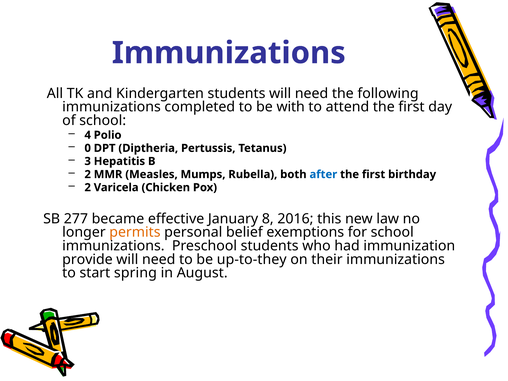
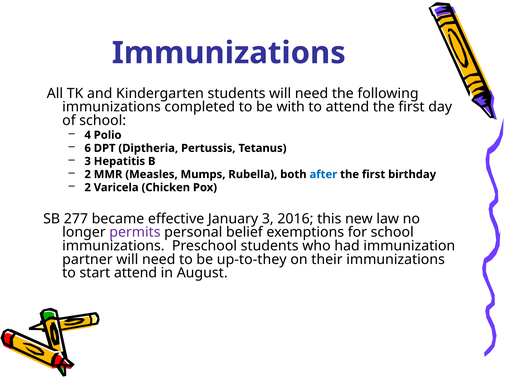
0: 0 -> 6
January 8: 8 -> 3
permits colour: orange -> purple
provide: provide -> partner
start spring: spring -> attend
